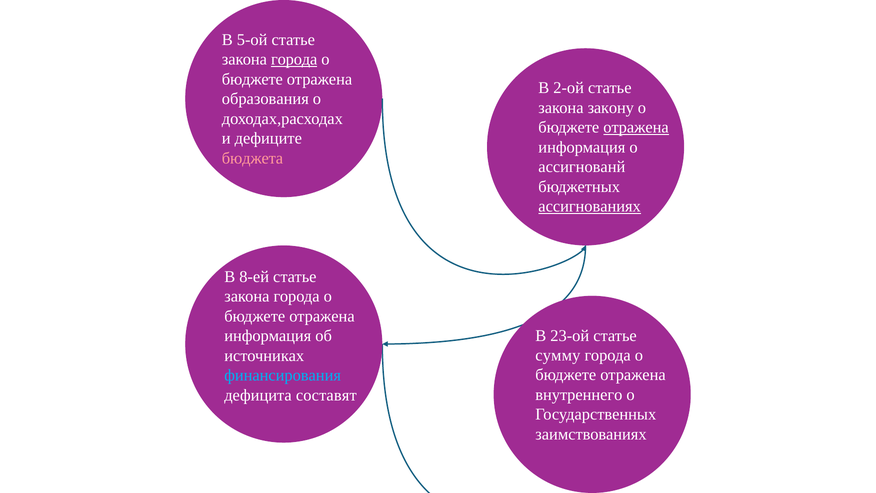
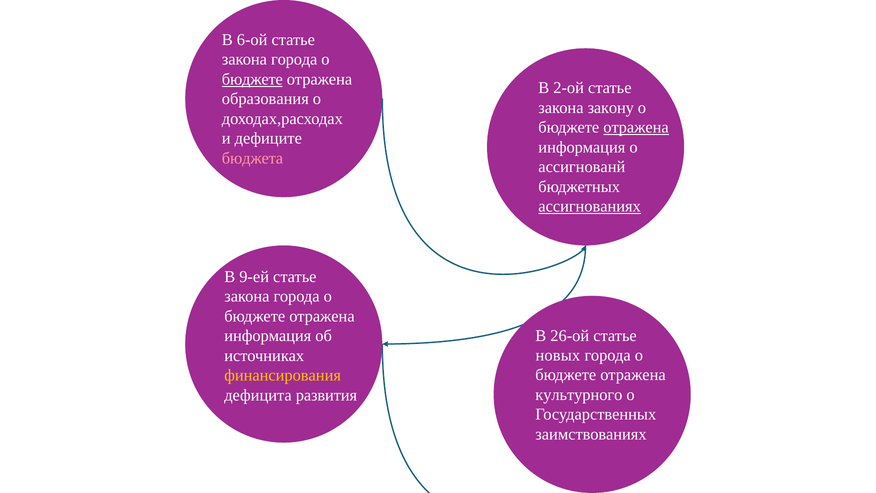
5-ой: 5-ой -> 6-ой
города at (294, 60) underline: present -> none
бюджете at (252, 79) underline: none -> present
8-ей: 8-ей -> 9-ей
23-ой: 23-ой -> 26-ой
сумму: сумму -> новых
финансирования colour: light blue -> yellow
внутреннего: внутреннего -> культурного
составят: составят -> развития
